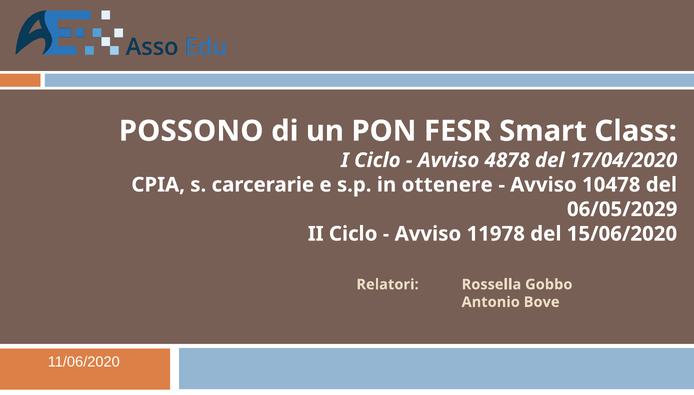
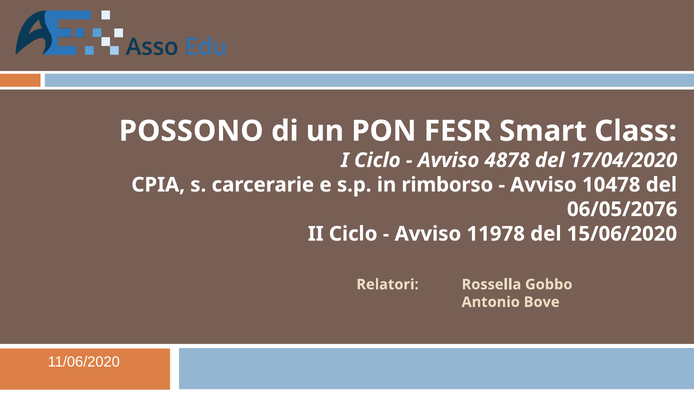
ottenere: ottenere -> rimborso
06/05/2029: 06/05/2029 -> 06/05/2076
